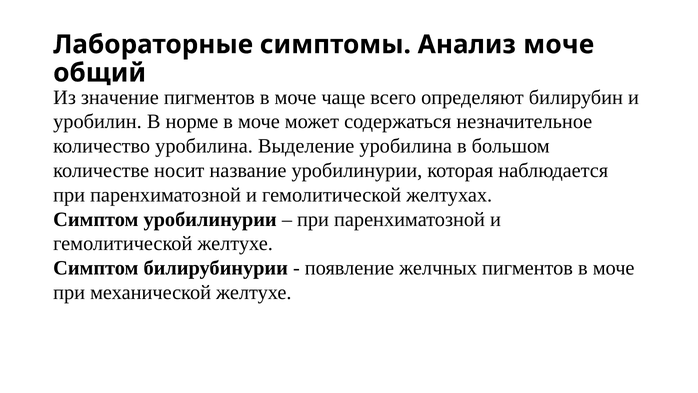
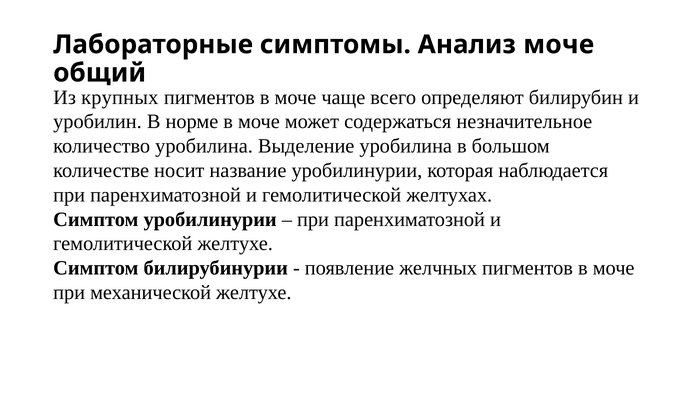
значение: значение -> крупных
